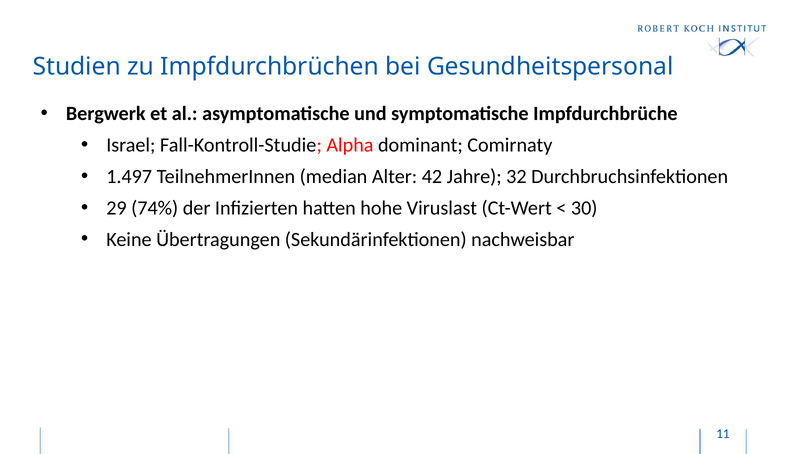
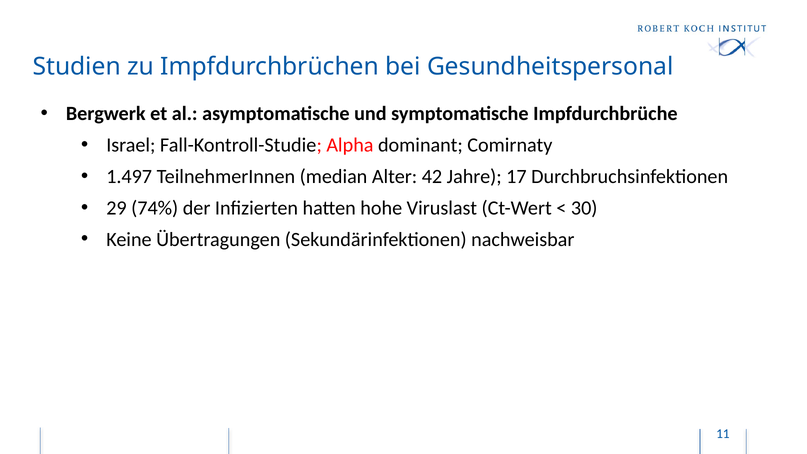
32: 32 -> 17
